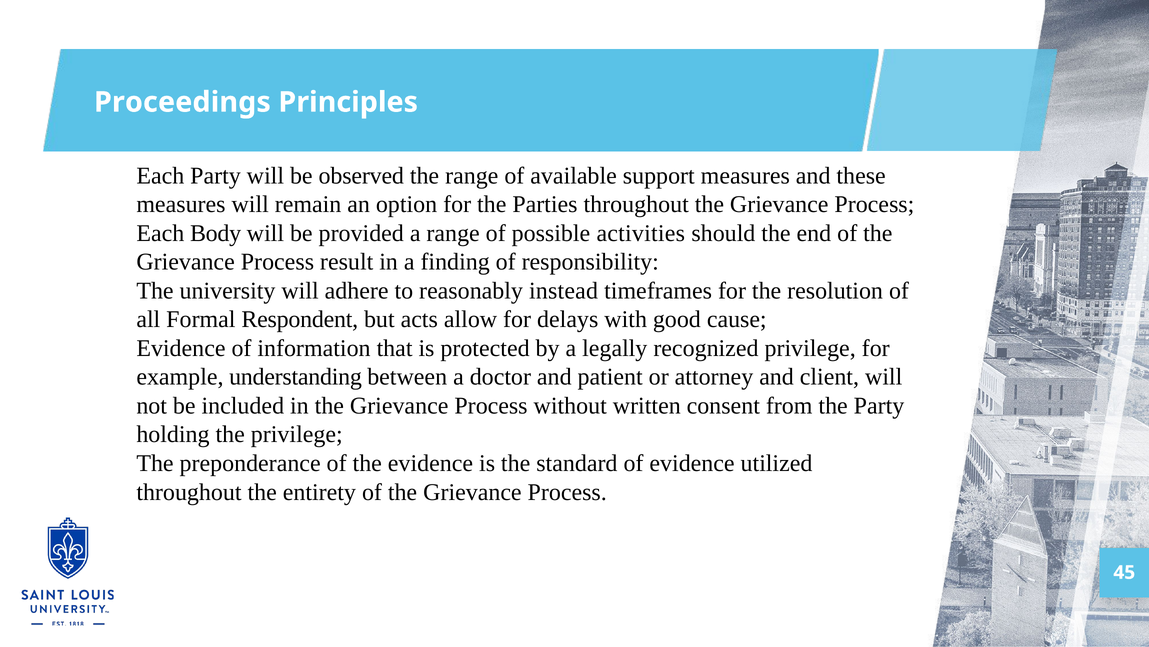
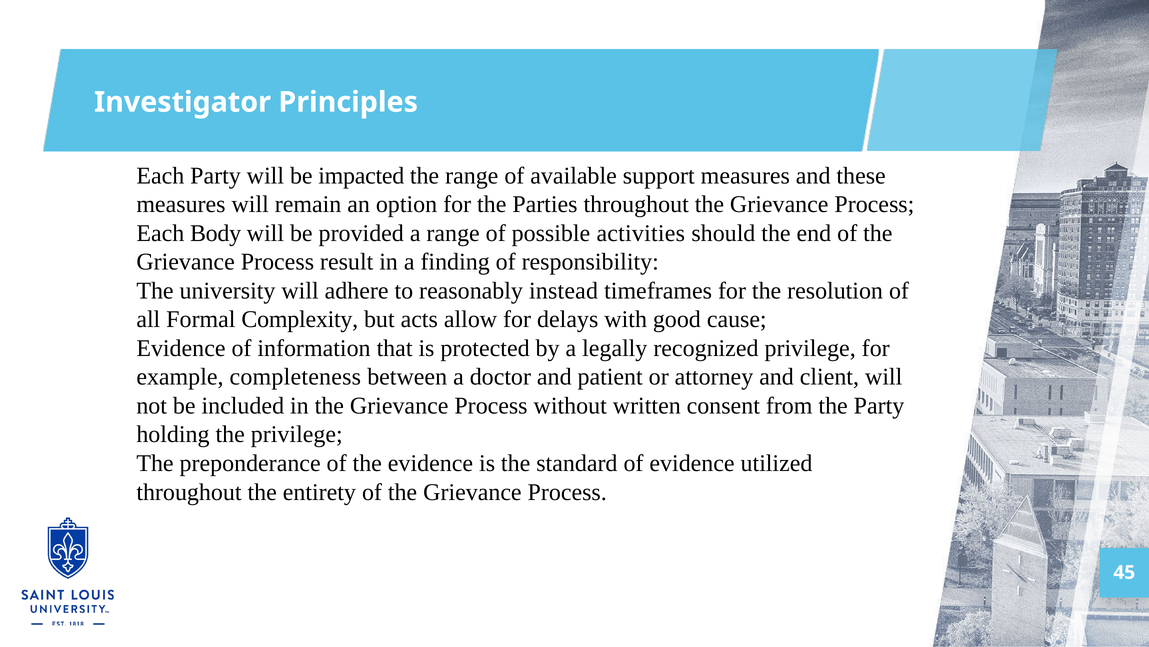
Proceedings: Proceedings -> Investigator
observed: observed -> impacted
Respondent: Respondent -> Complexity
understanding: understanding -> completeness
